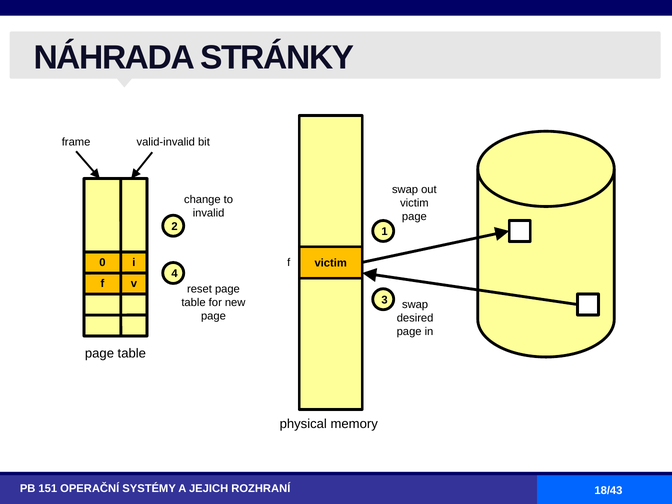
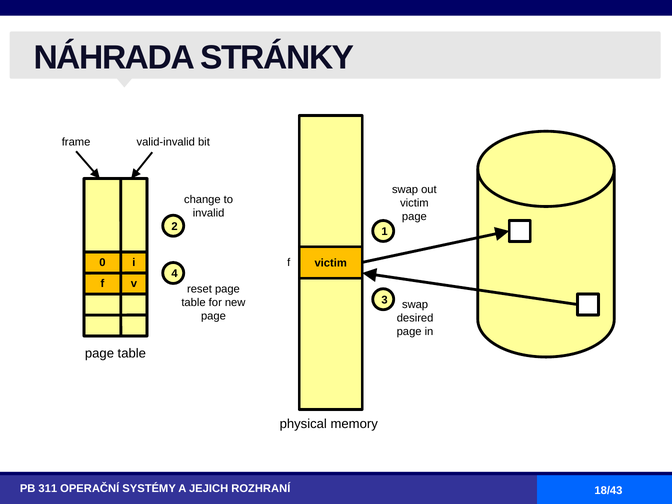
151: 151 -> 311
